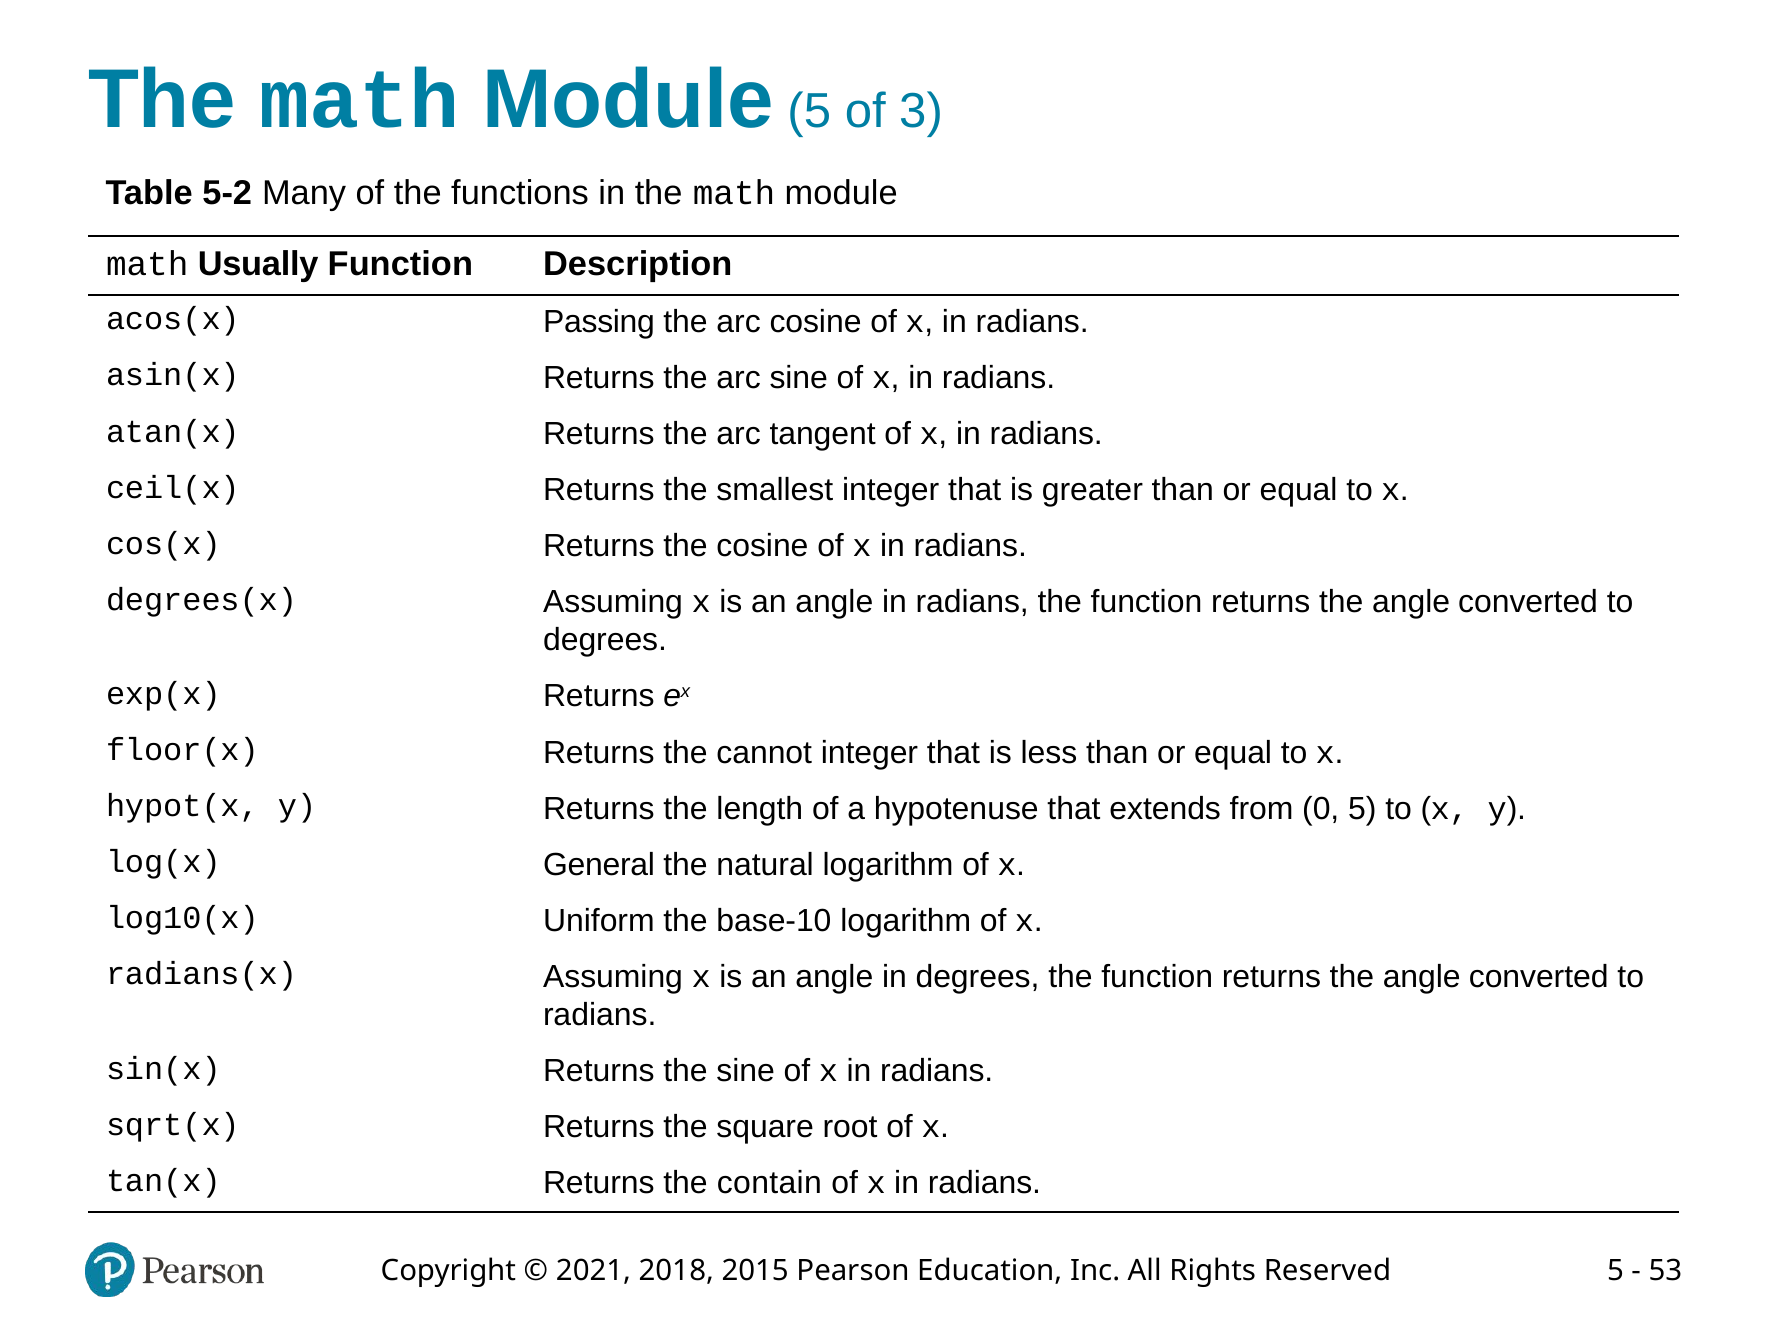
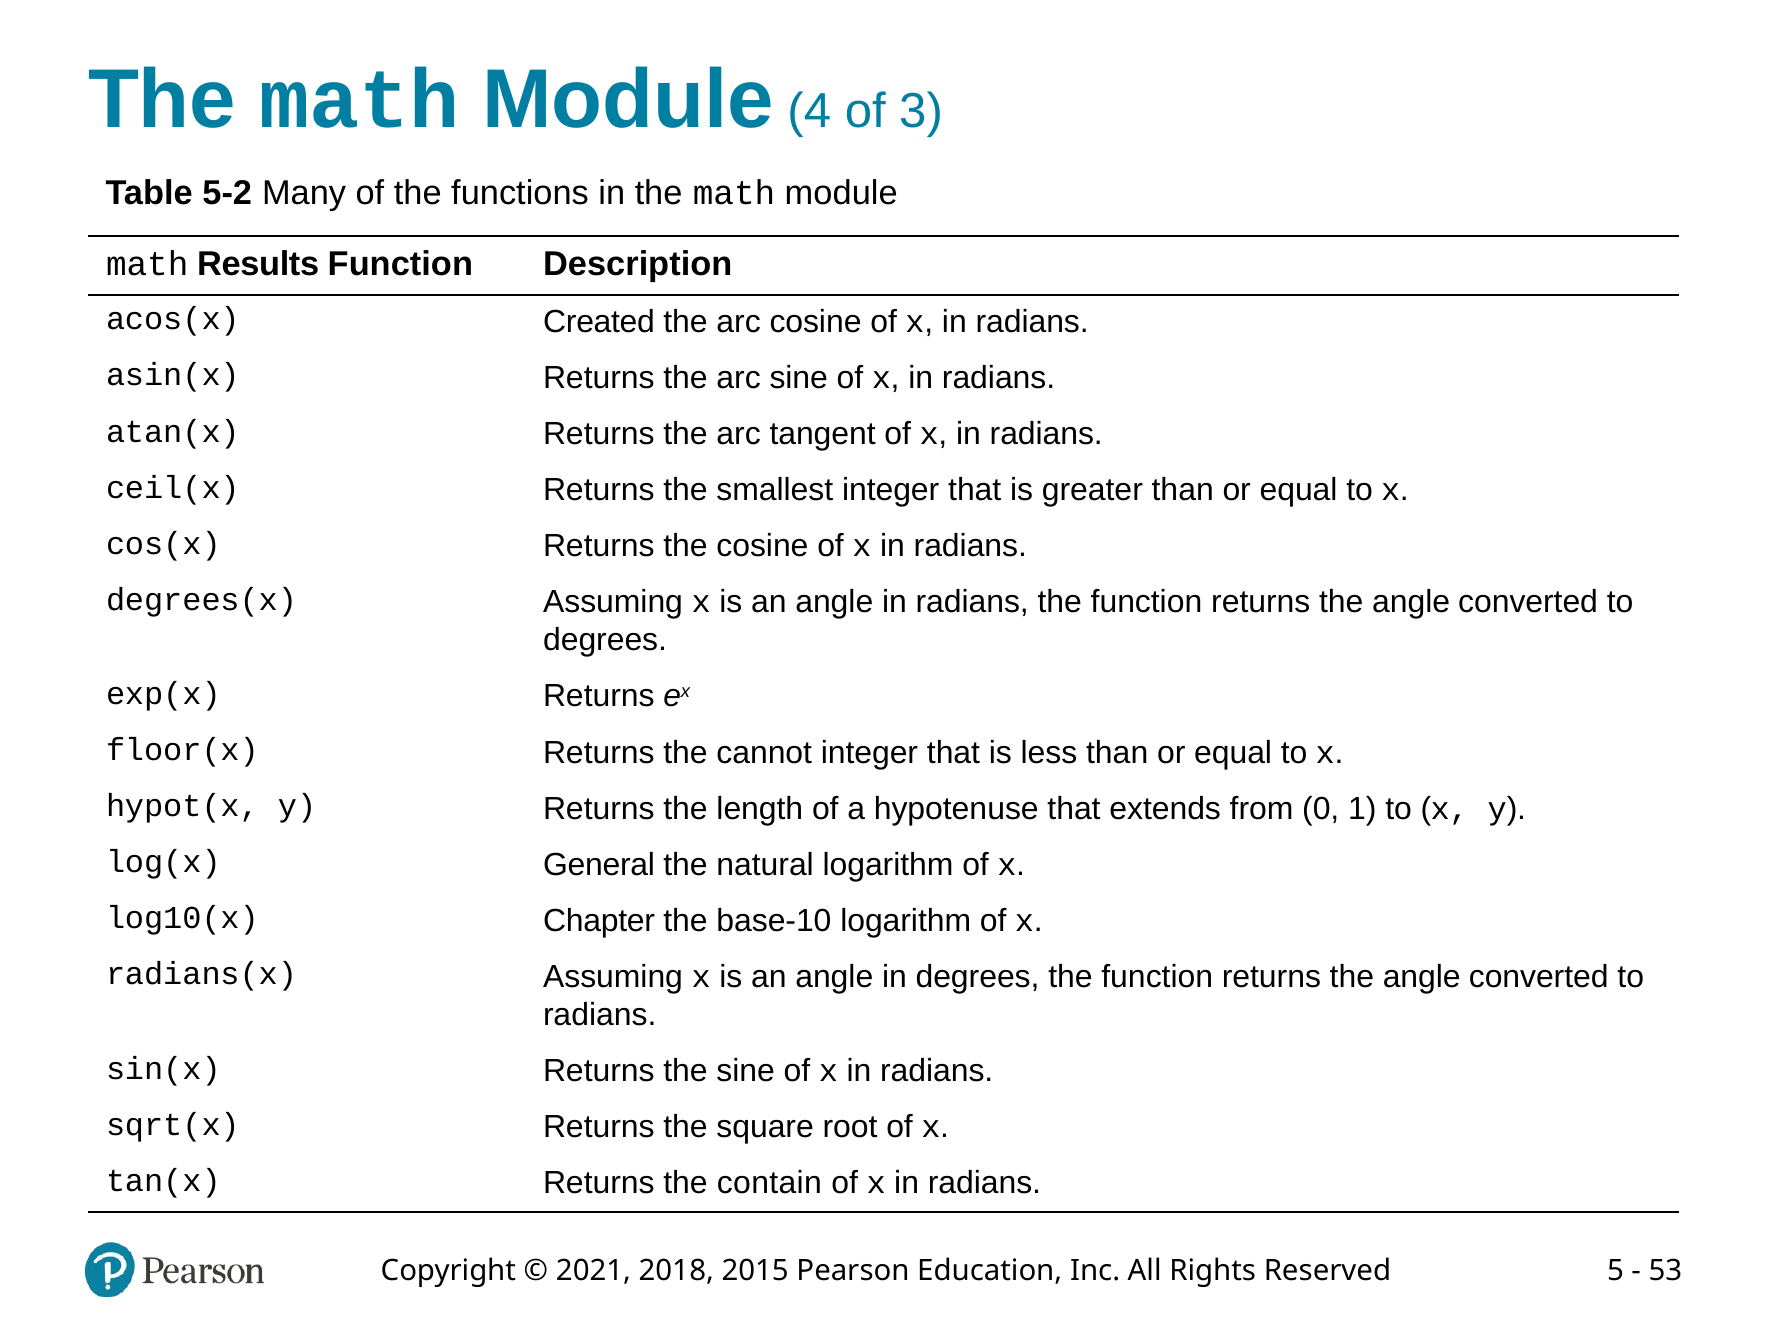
Module 5: 5 -> 4
Usually: Usually -> Results
Passing: Passing -> Created
0 5: 5 -> 1
Uniform: Uniform -> Chapter
